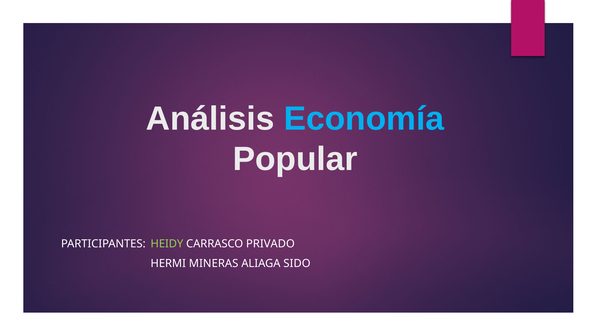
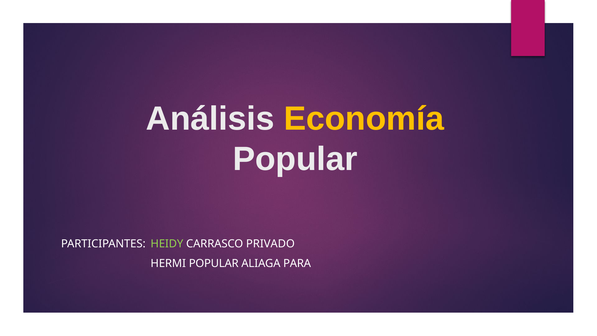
Economía colour: light blue -> yellow
HERMI MINERAS: MINERAS -> POPULAR
SIDO: SIDO -> PARA
